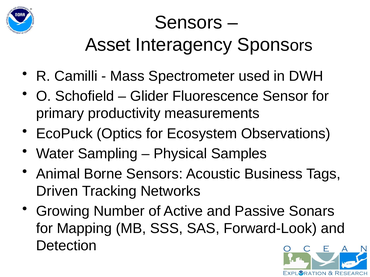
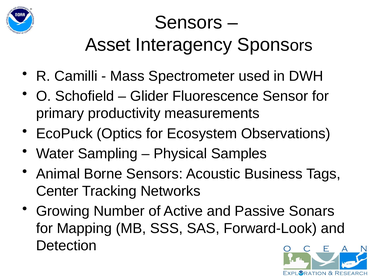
Driven: Driven -> Center
